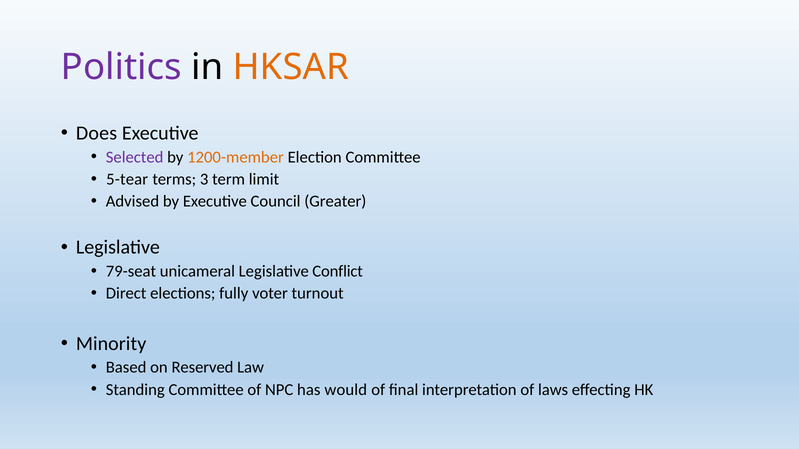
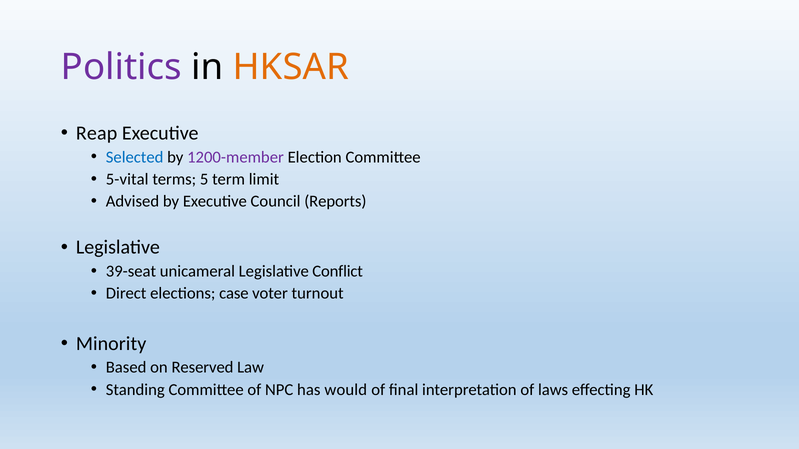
Does: Does -> Reap
Selected colour: purple -> blue
1200-member colour: orange -> purple
5-tear: 5-tear -> 5-vital
3: 3 -> 5
Greater: Greater -> Reports
79-seat: 79-seat -> 39-seat
fully: fully -> case
